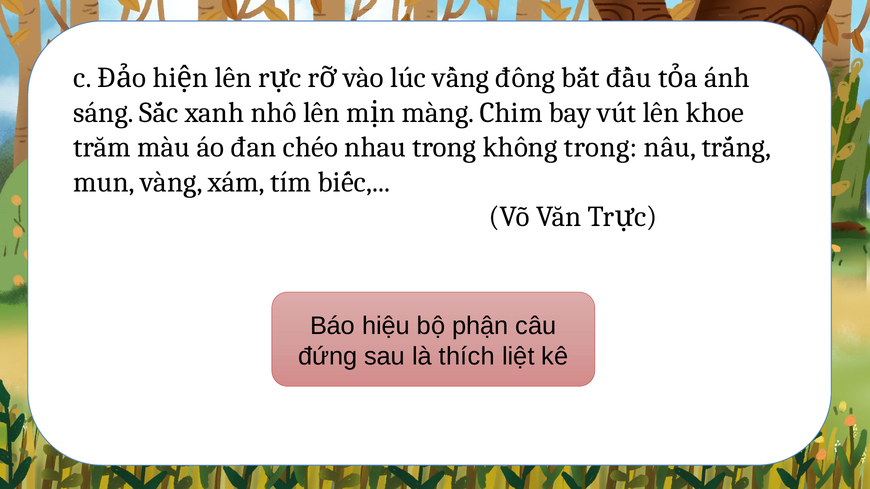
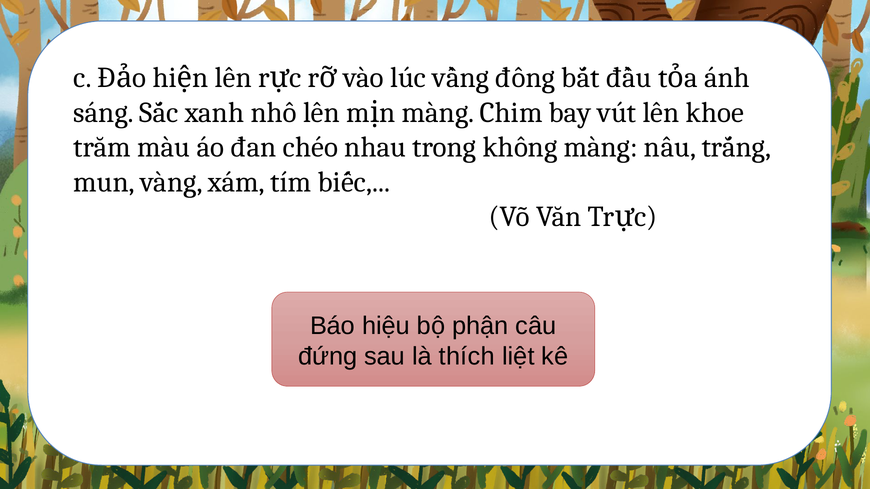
không trong: trong -> màng
